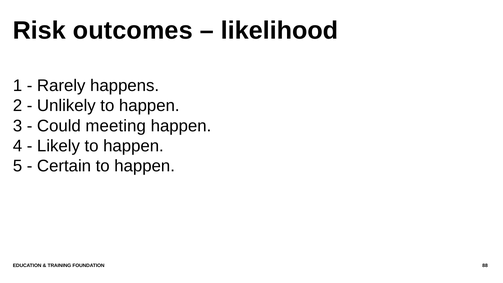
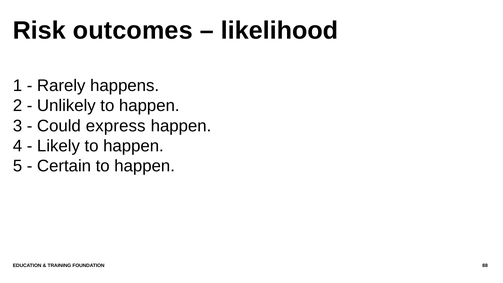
meeting: meeting -> express
